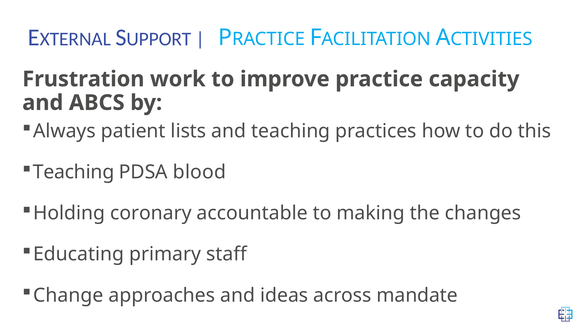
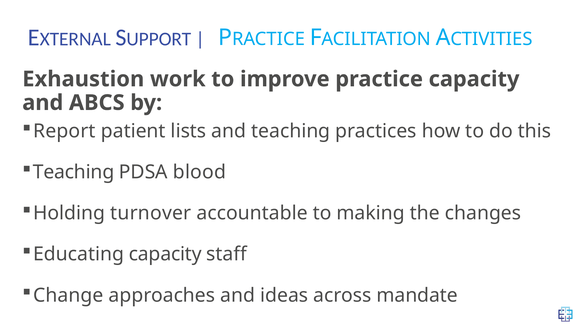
Frustration: Frustration -> Exhaustion
Always: Always -> Report
coronary: coronary -> turnover
Educating primary: primary -> capacity
